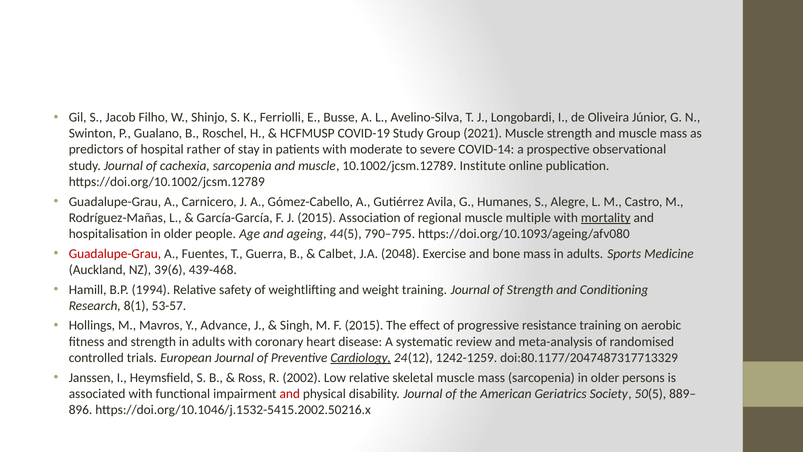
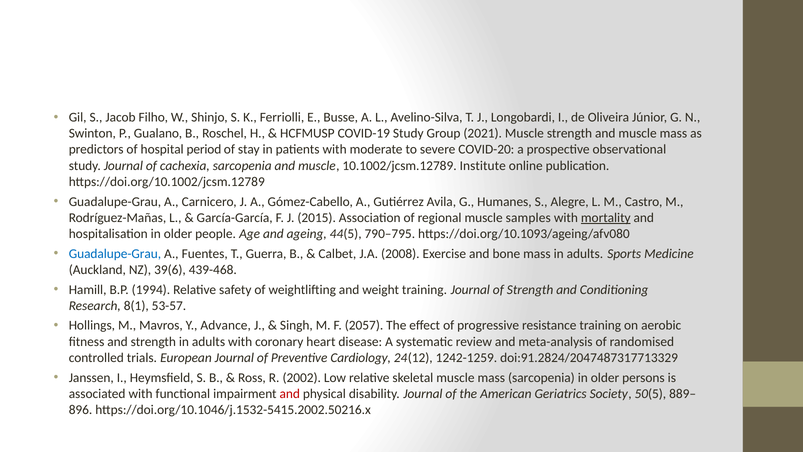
rather: rather -> period
COVID-14: COVID-14 -> COVID-20
multiple: multiple -> samples
Guadalupe-Grau at (115, 253) colour: red -> blue
2048: 2048 -> 2008
F 2015: 2015 -> 2057
Cardiology underline: present -> none
doi:80.1177/2047487317713329: doi:80.1177/2047487317713329 -> doi:91.2824/2047487317713329
